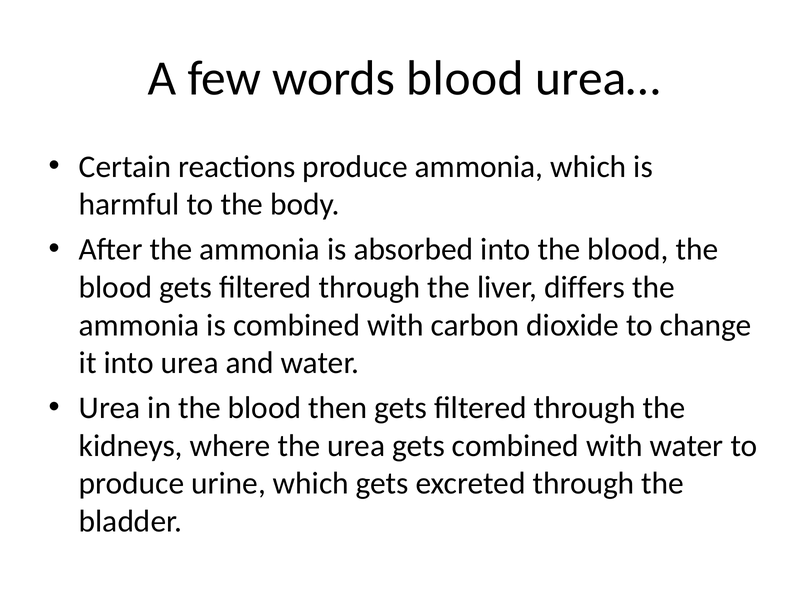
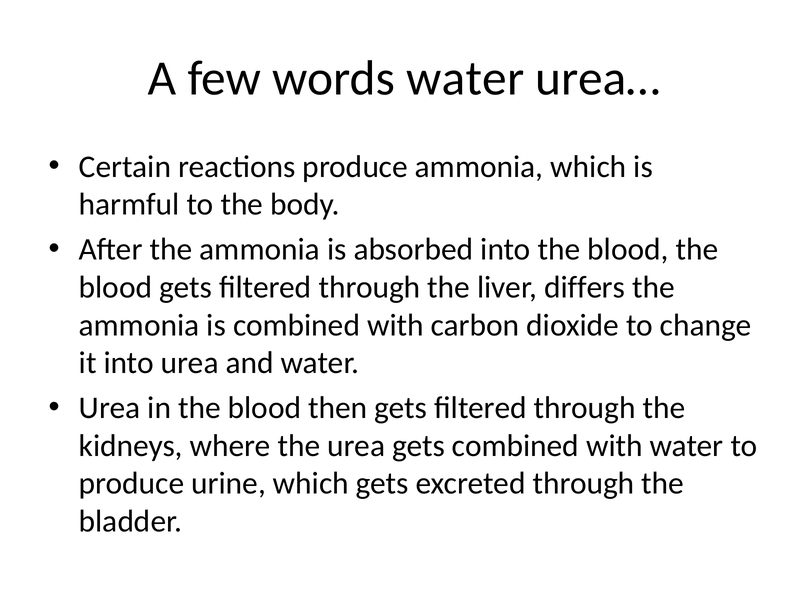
words blood: blood -> water
